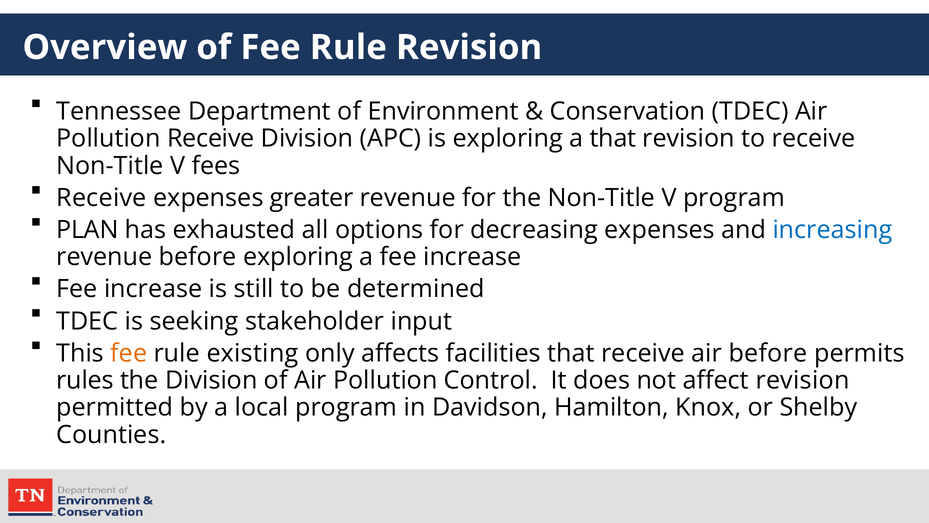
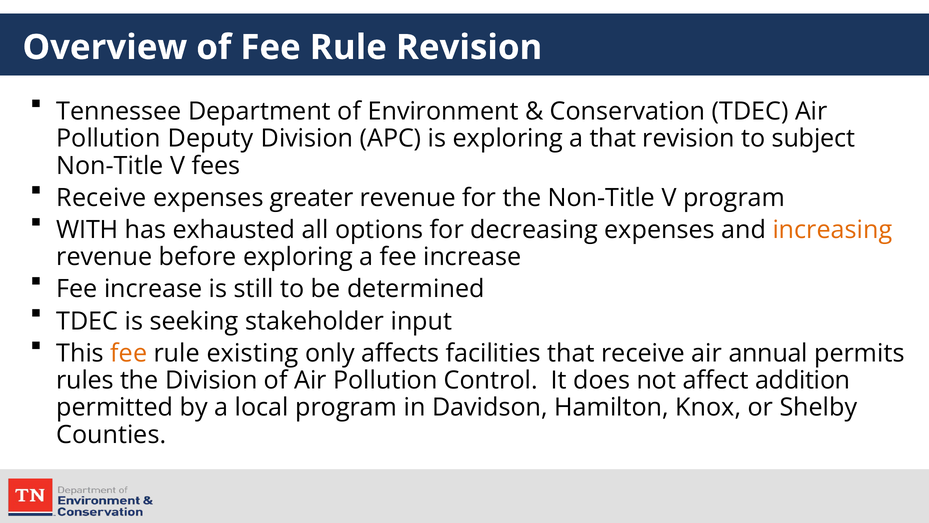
Pollution Receive: Receive -> Deputy
to receive: receive -> subject
PLAN: PLAN -> WITH
increasing colour: blue -> orange
air before: before -> annual
affect revision: revision -> addition
